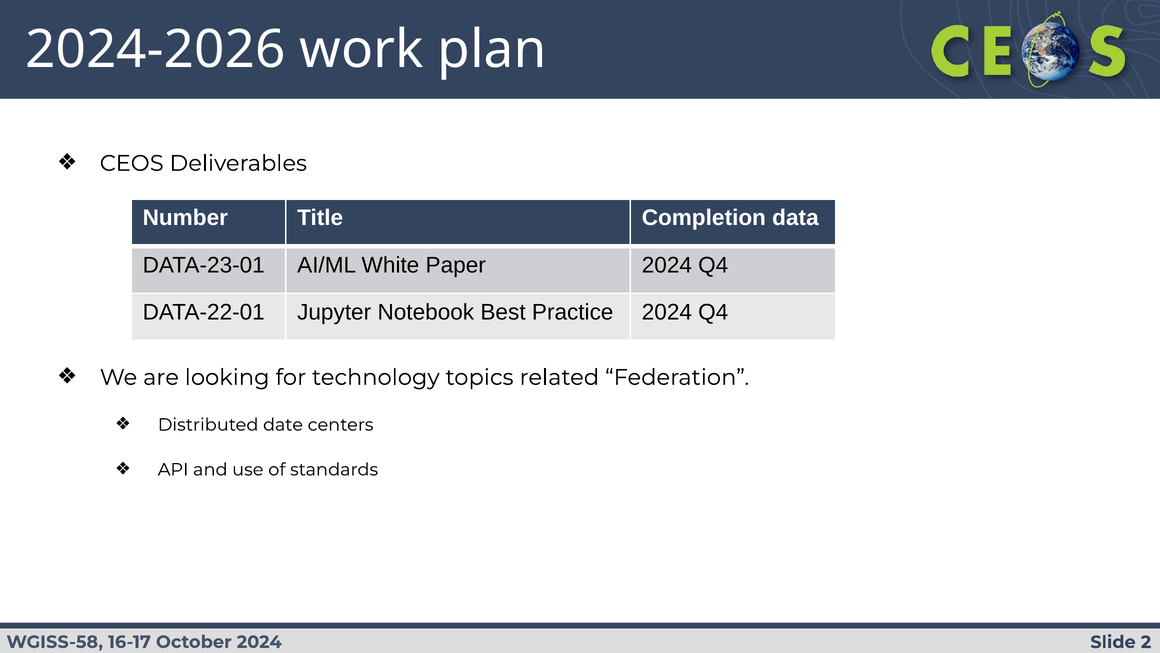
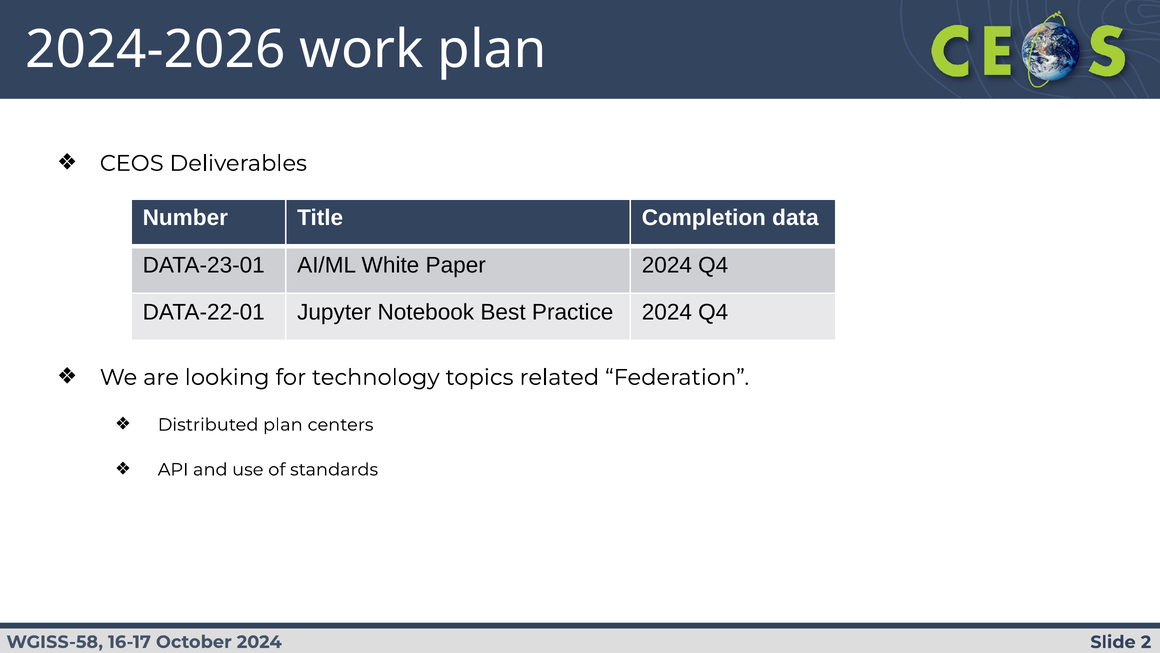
Distributed date: date -> plan
